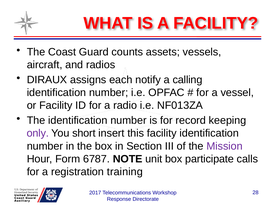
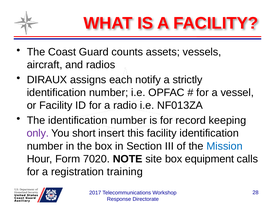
calling: calling -> strictly
Mission colour: purple -> blue
6787: 6787 -> 7020
unit: unit -> site
participate: participate -> equipment
